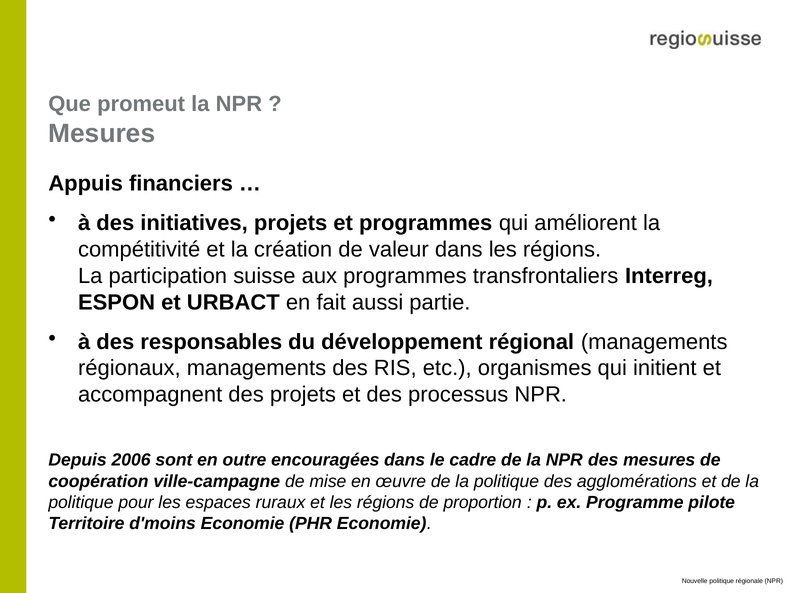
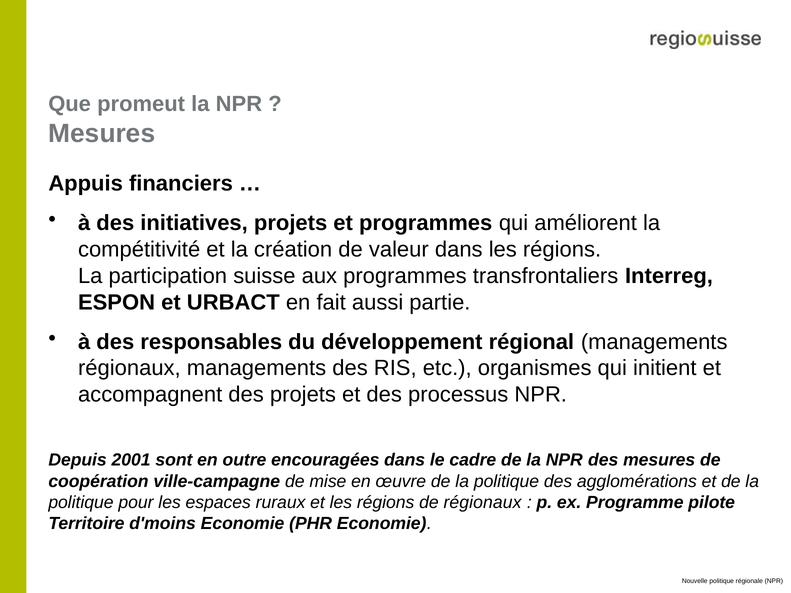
2006: 2006 -> 2001
de proportion: proportion -> régionaux
